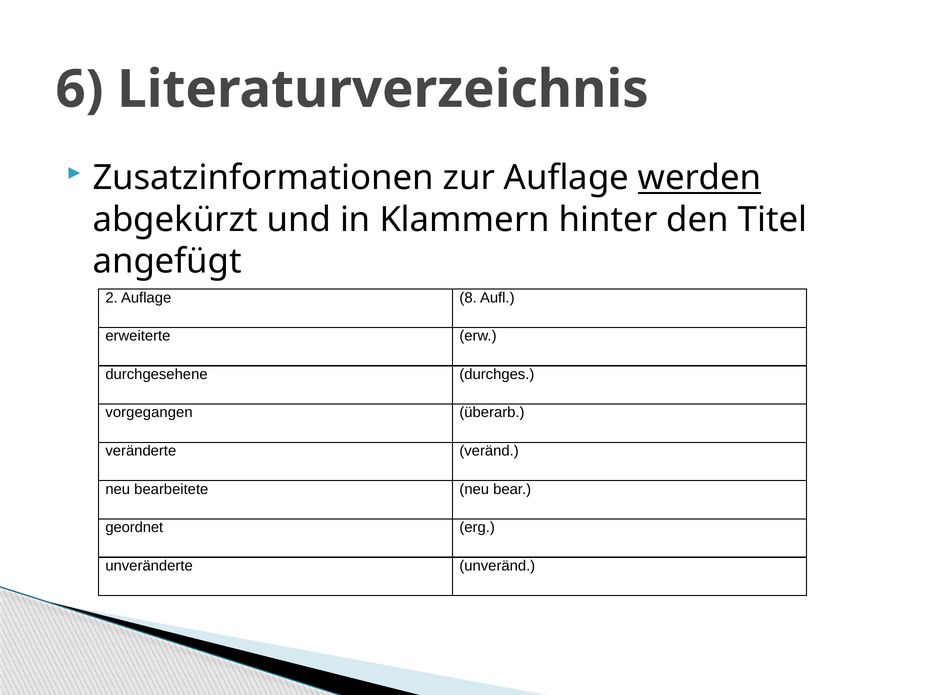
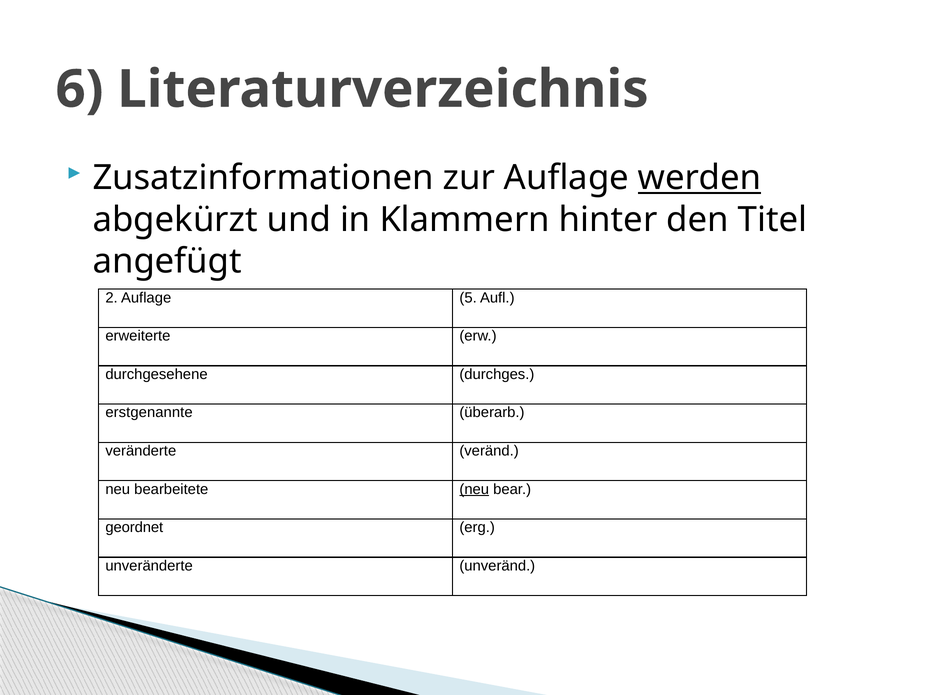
8: 8 -> 5
vorgegangen: vorgegangen -> erstgenannte
neu at (474, 489) underline: none -> present
